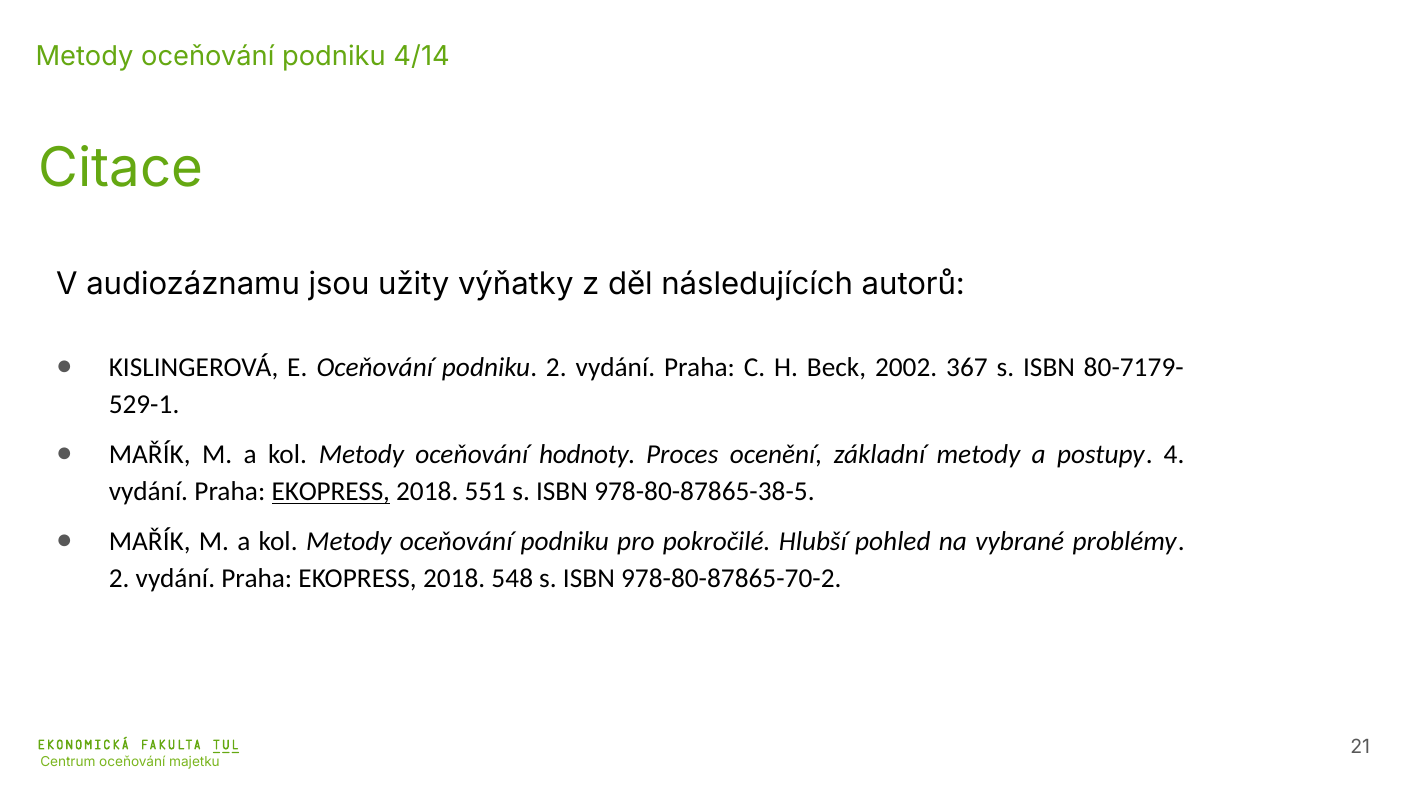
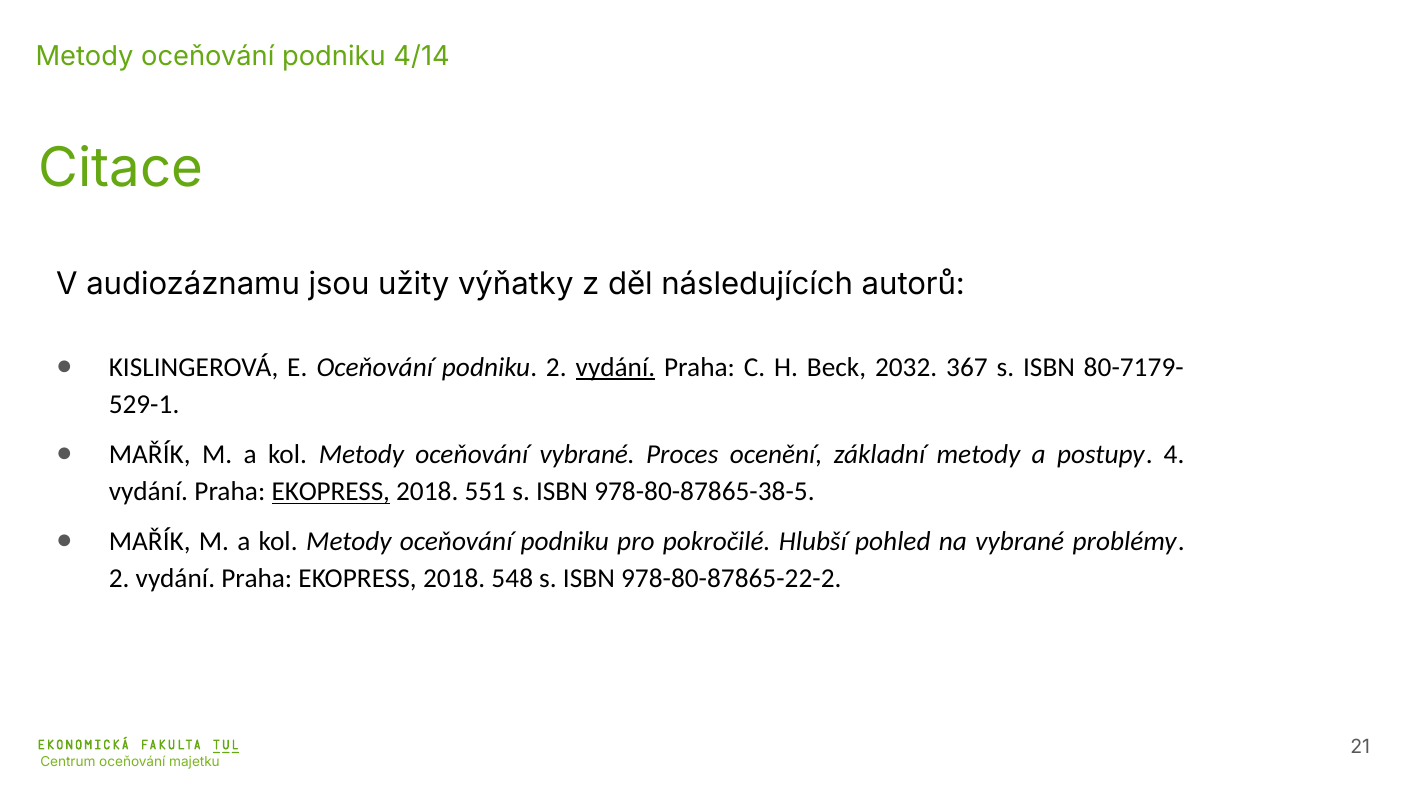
vydání at (615, 367) underline: none -> present
2002: 2002 -> 2032
oceňování hodnoty: hodnoty -> vybrané
978-80-87865-70-2: 978-80-87865-70-2 -> 978-80-87865-22-2
